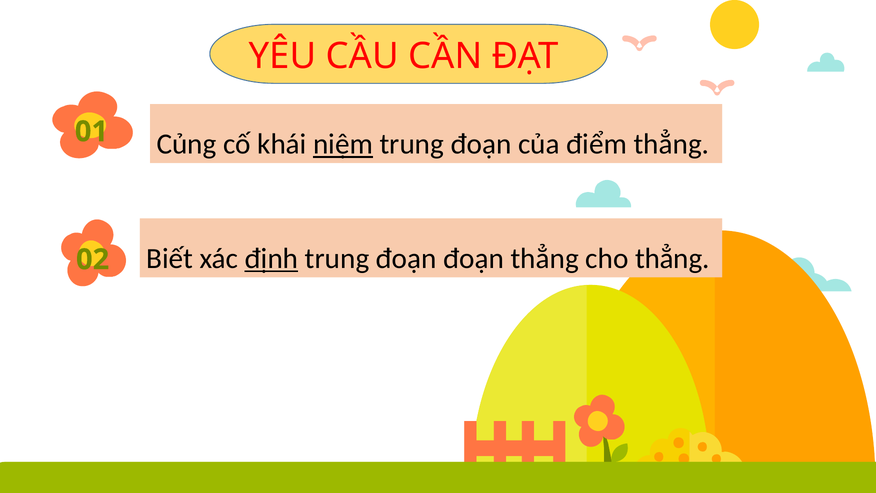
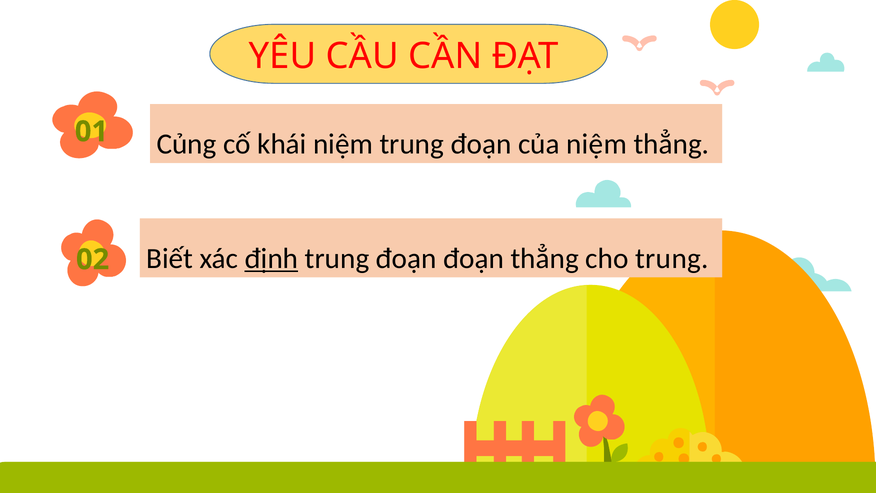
niệm at (343, 144) underline: present -> none
của điểm: điểm -> niệm
cho thẳng: thẳng -> trung
